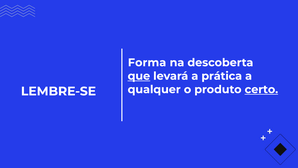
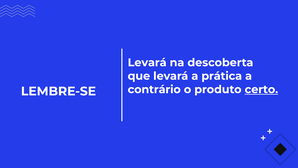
Forma at (147, 62): Forma -> Levará
que underline: present -> none
qualquer: qualquer -> contrário
